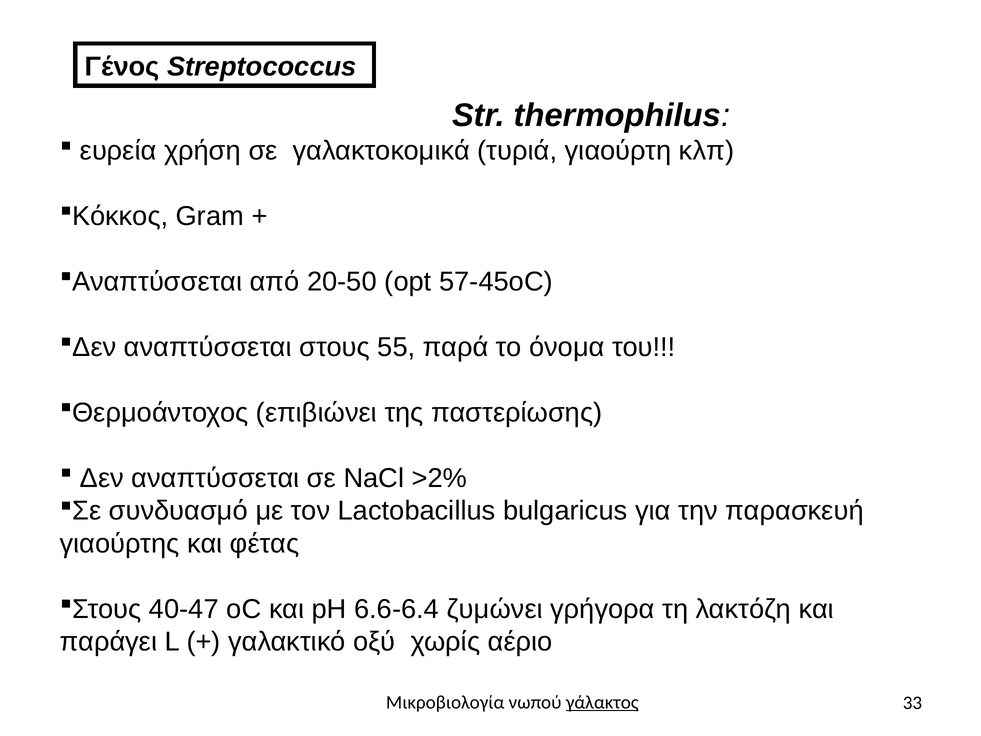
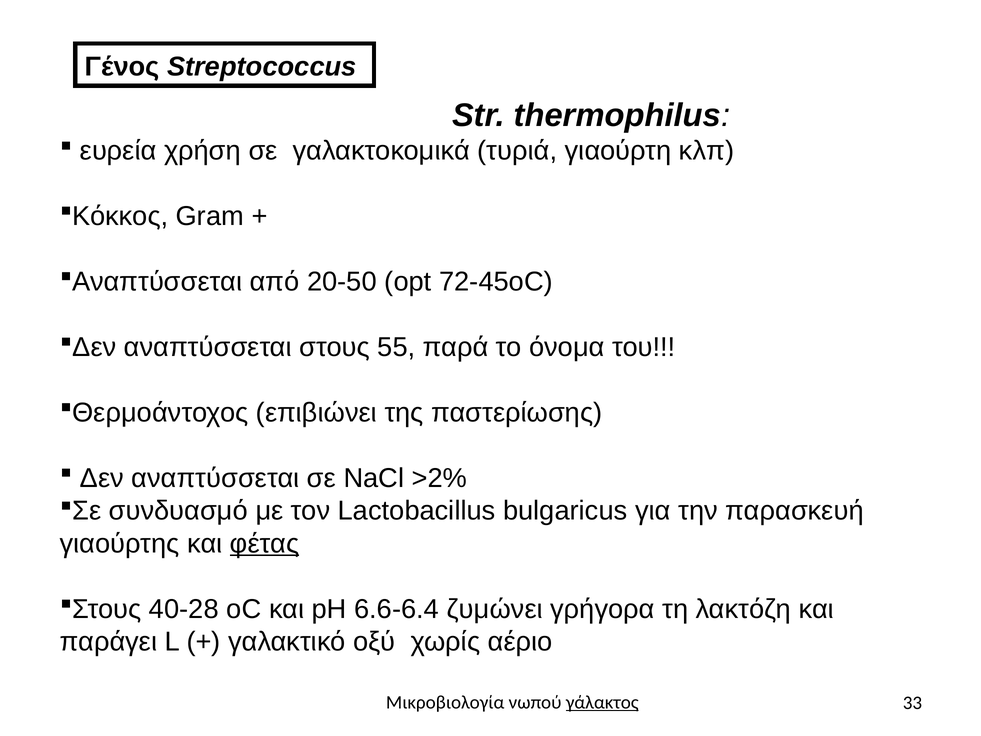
57-45oC: 57-45oC -> 72-45oC
φέτας underline: none -> present
40-47: 40-47 -> 40-28
